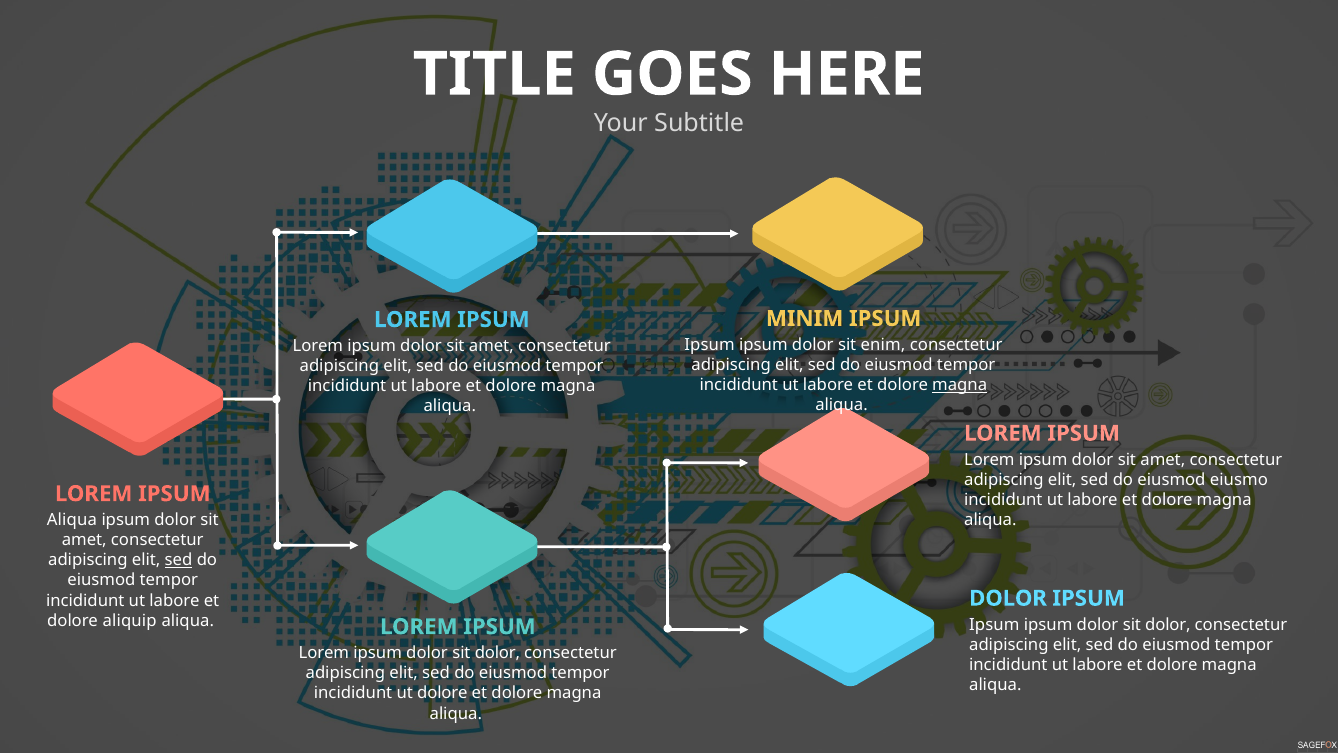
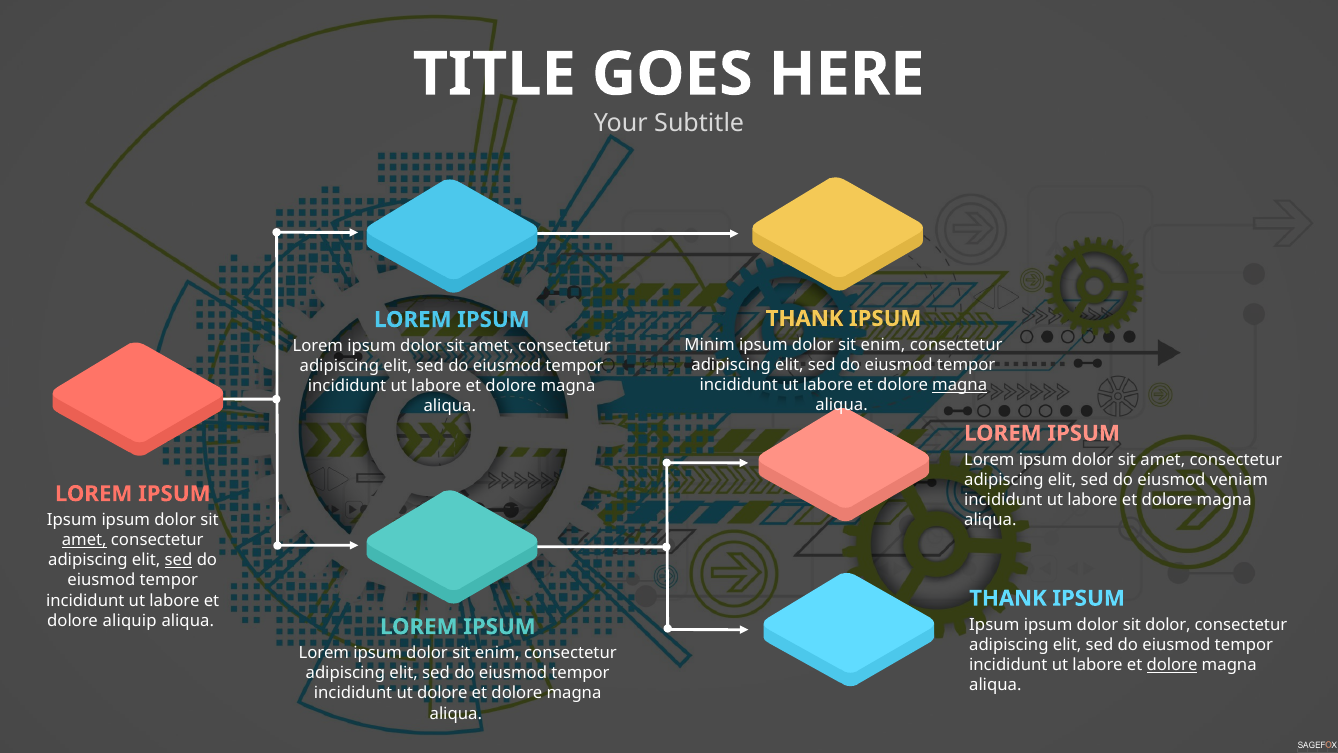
MINIM at (805, 318): MINIM -> THANK
Ipsum at (710, 345): Ipsum -> Minim
eiusmo: eiusmo -> veniam
Aliqua at (72, 520): Aliqua -> Ipsum
amet at (84, 540) underline: none -> present
DOLOR at (1008, 598): DOLOR -> THANK
dolor at (497, 653): dolor -> enim
dolore at (1172, 665) underline: none -> present
